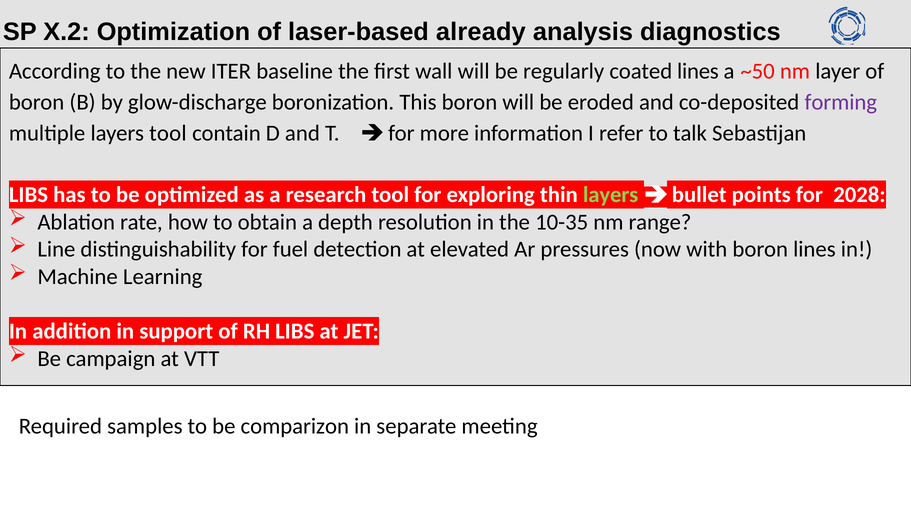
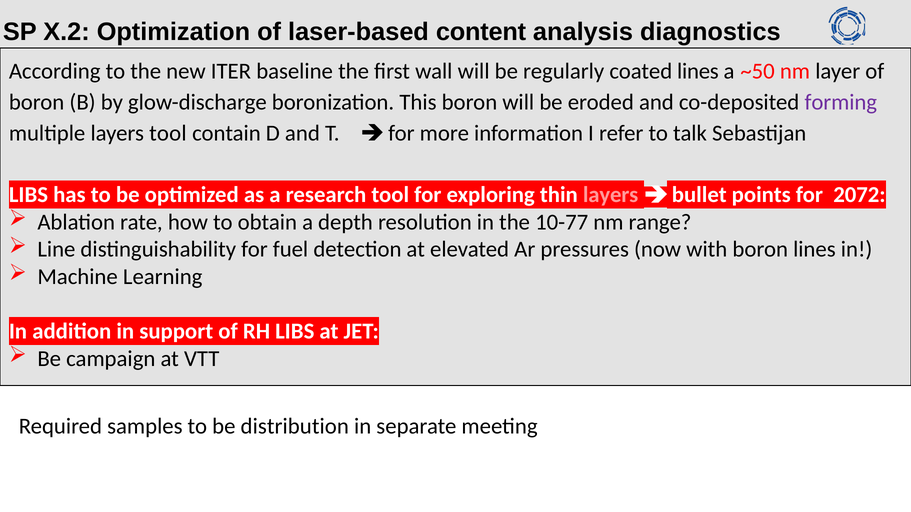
already: already -> content
layers at (611, 195) colour: light green -> pink
2028: 2028 -> 2072
10-35: 10-35 -> 10-77
comparizon: comparizon -> distribution
